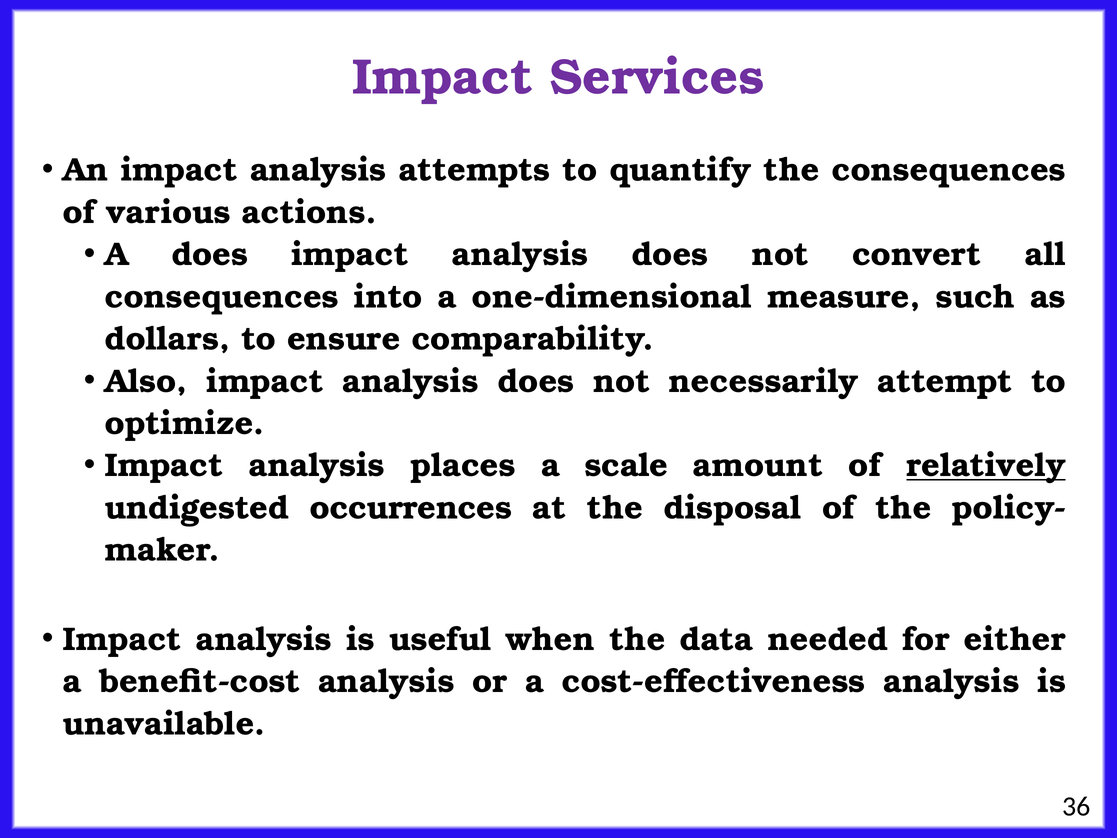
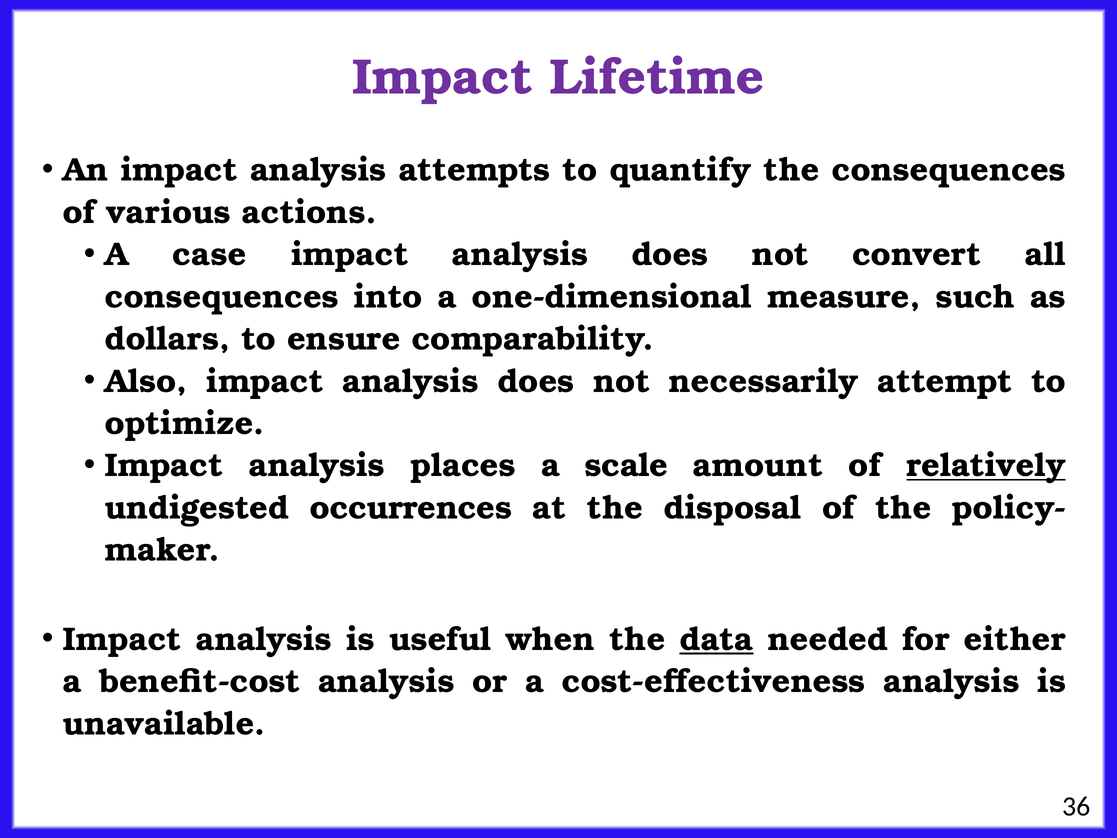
Services: Services -> Lifetime
A does: does -> case
data underline: none -> present
